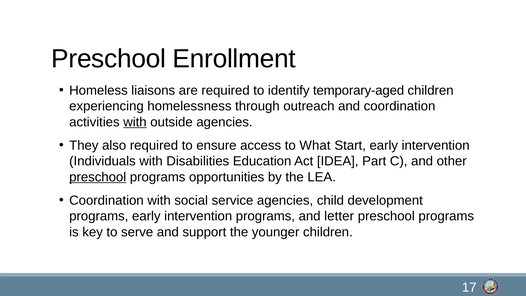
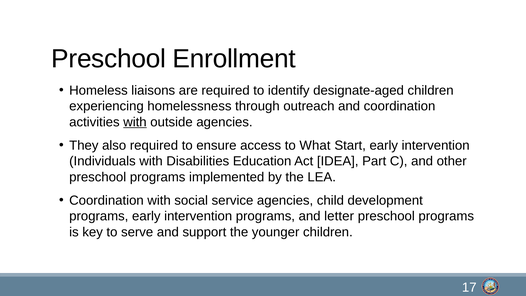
temporary-aged: temporary-aged -> designate-aged
preschool at (98, 177) underline: present -> none
opportunities: opportunities -> implemented
